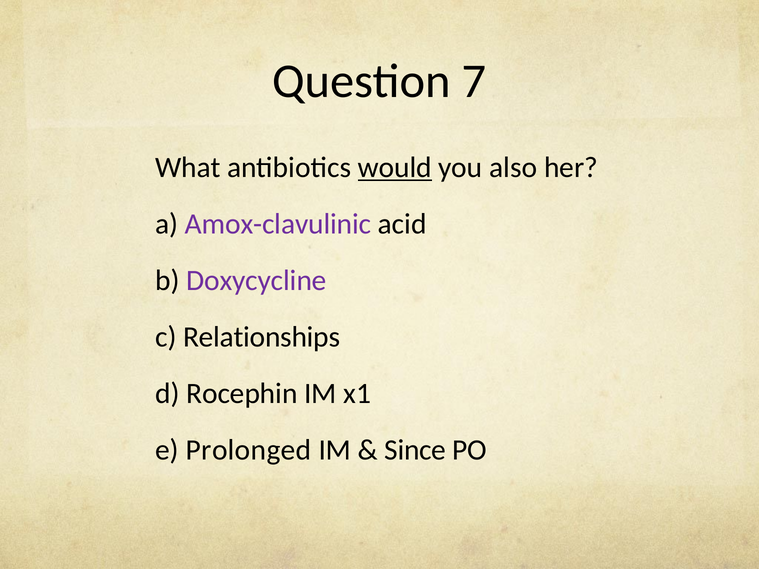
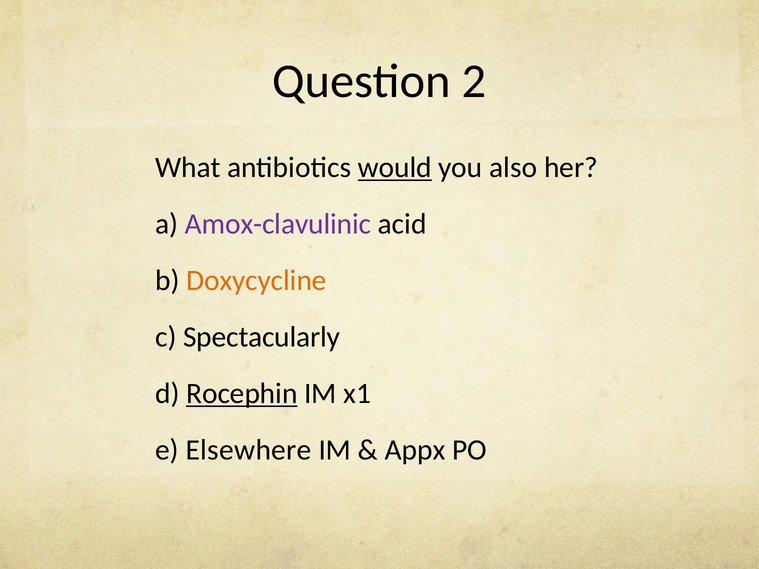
7: 7 -> 2
Doxycycline colour: purple -> orange
Relationships: Relationships -> Spectacularly
Rocephin underline: none -> present
Prolonged: Prolonged -> Elsewhere
Since: Since -> Appx
